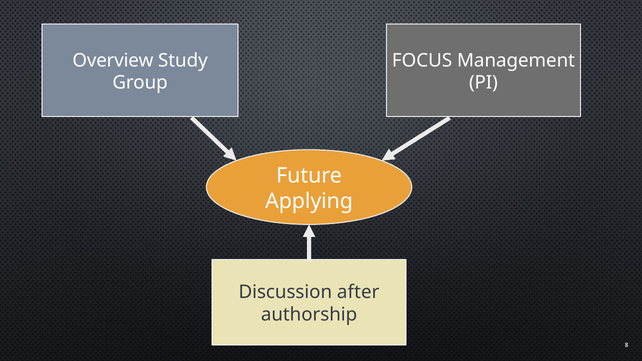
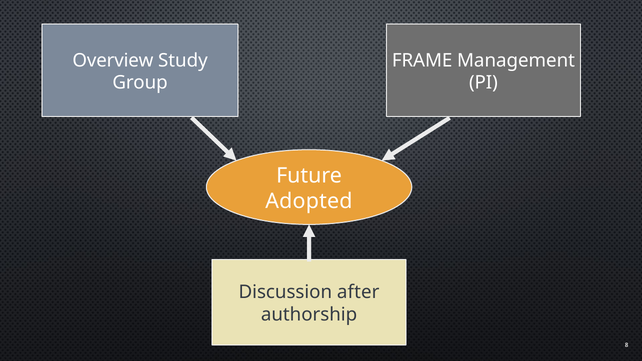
FOCUS: FOCUS -> FRAME
Applying: Applying -> Adopted
